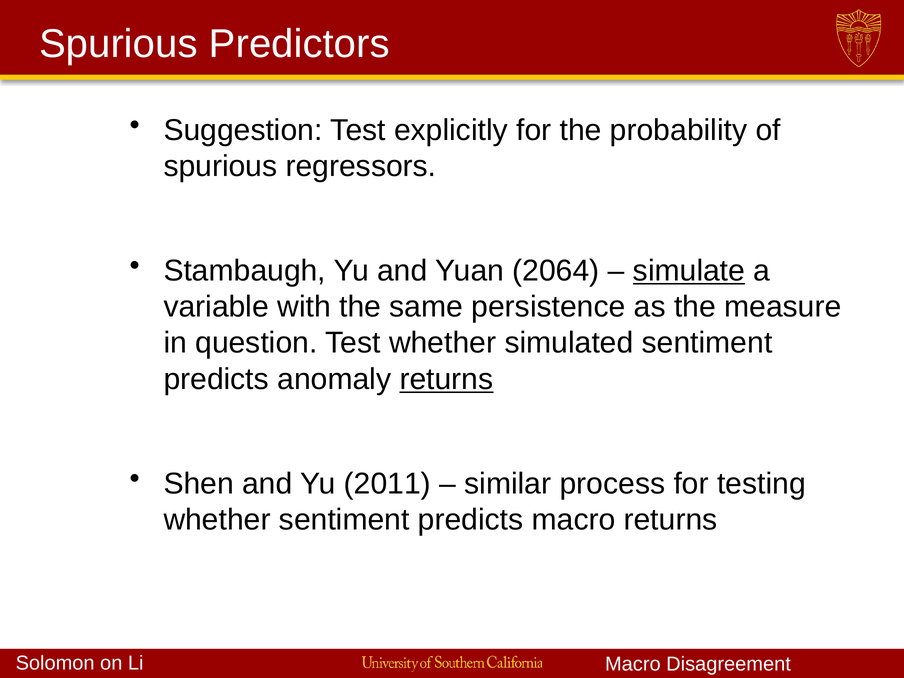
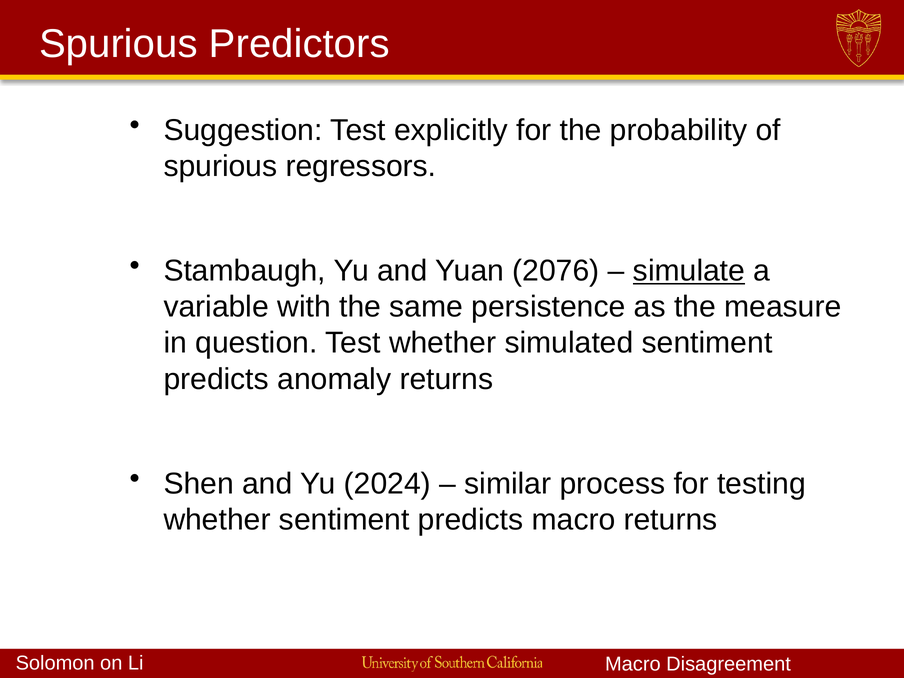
2064: 2064 -> 2076
returns at (446, 379) underline: present -> none
2011: 2011 -> 2024
